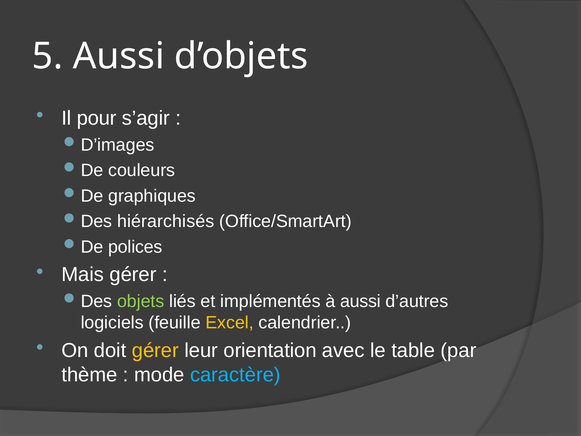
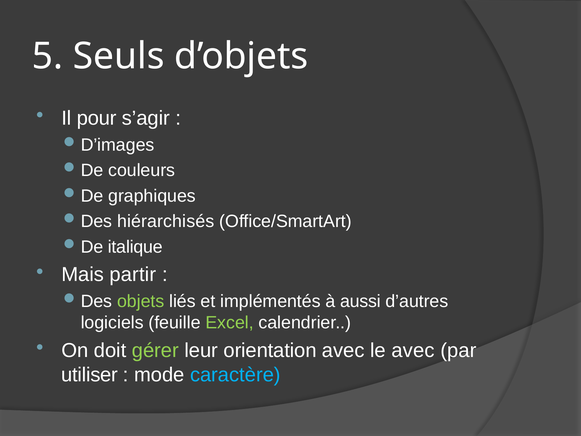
5 Aussi: Aussi -> Seuls
polices: polices -> italique
Mais gérer: gérer -> partir
Excel colour: yellow -> light green
gérer at (155, 350) colour: yellow -> light green
le table: table -> avec
thème: thème -> utiliser
